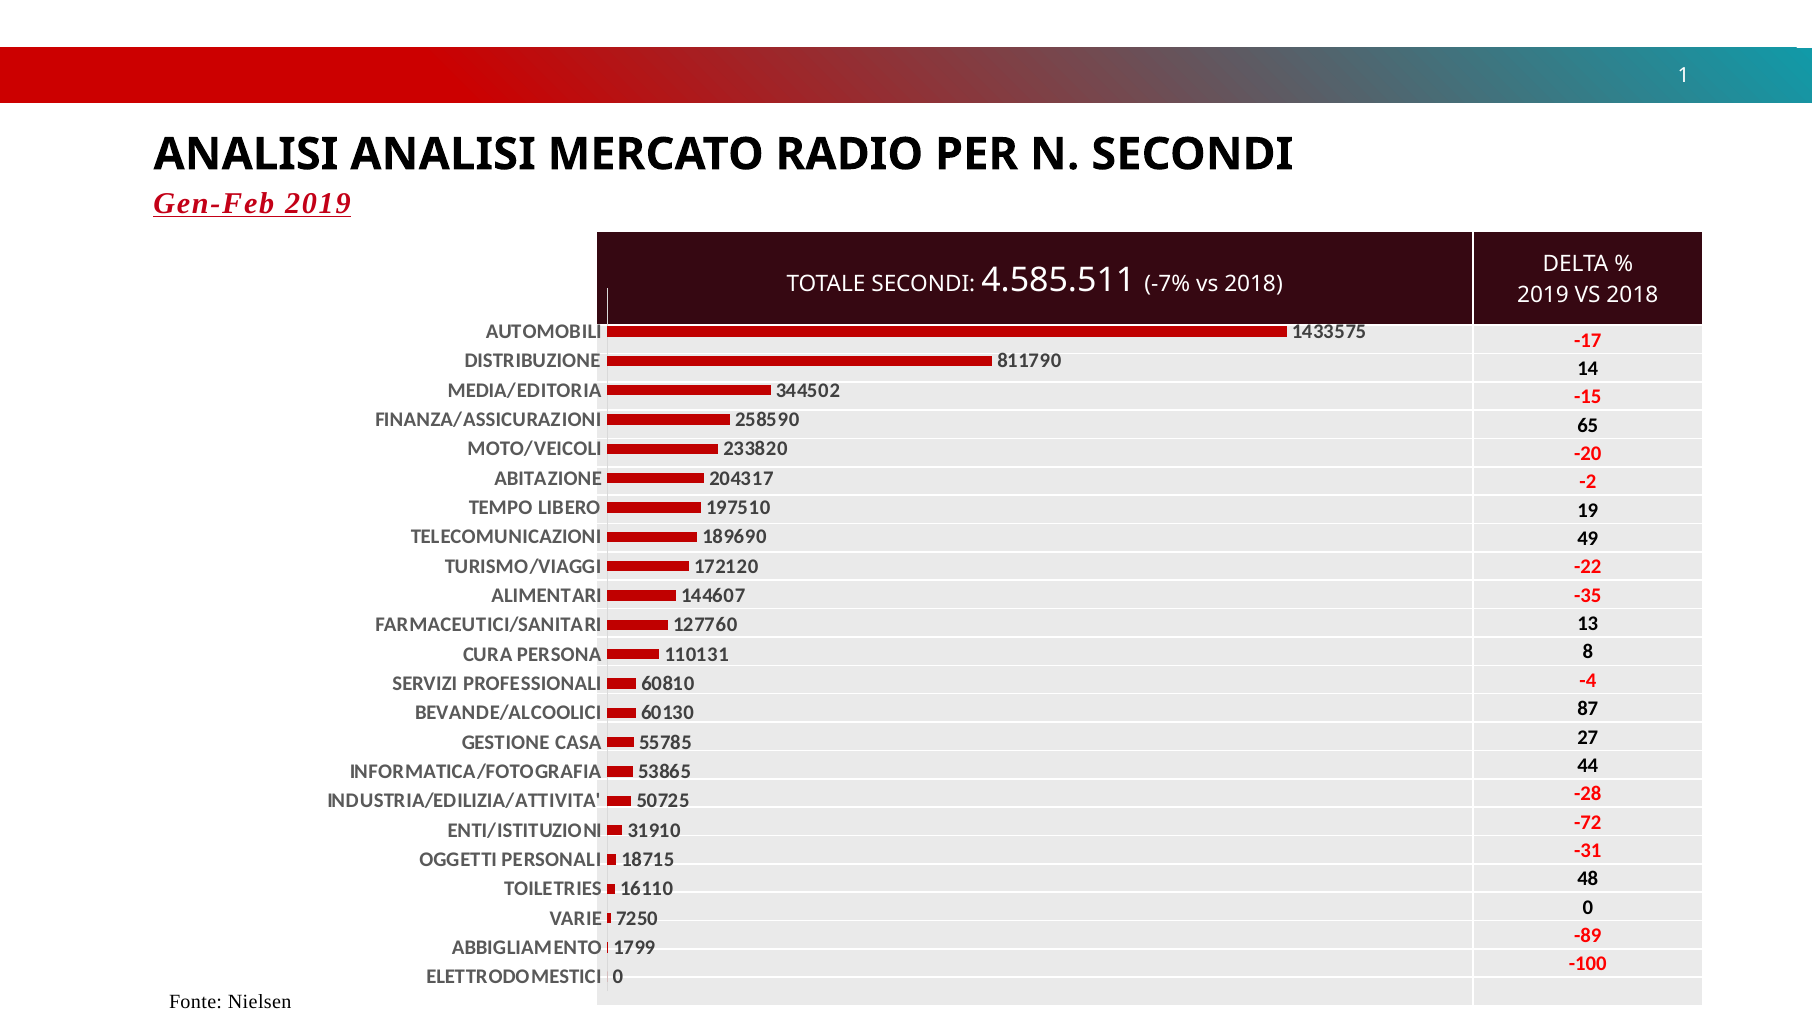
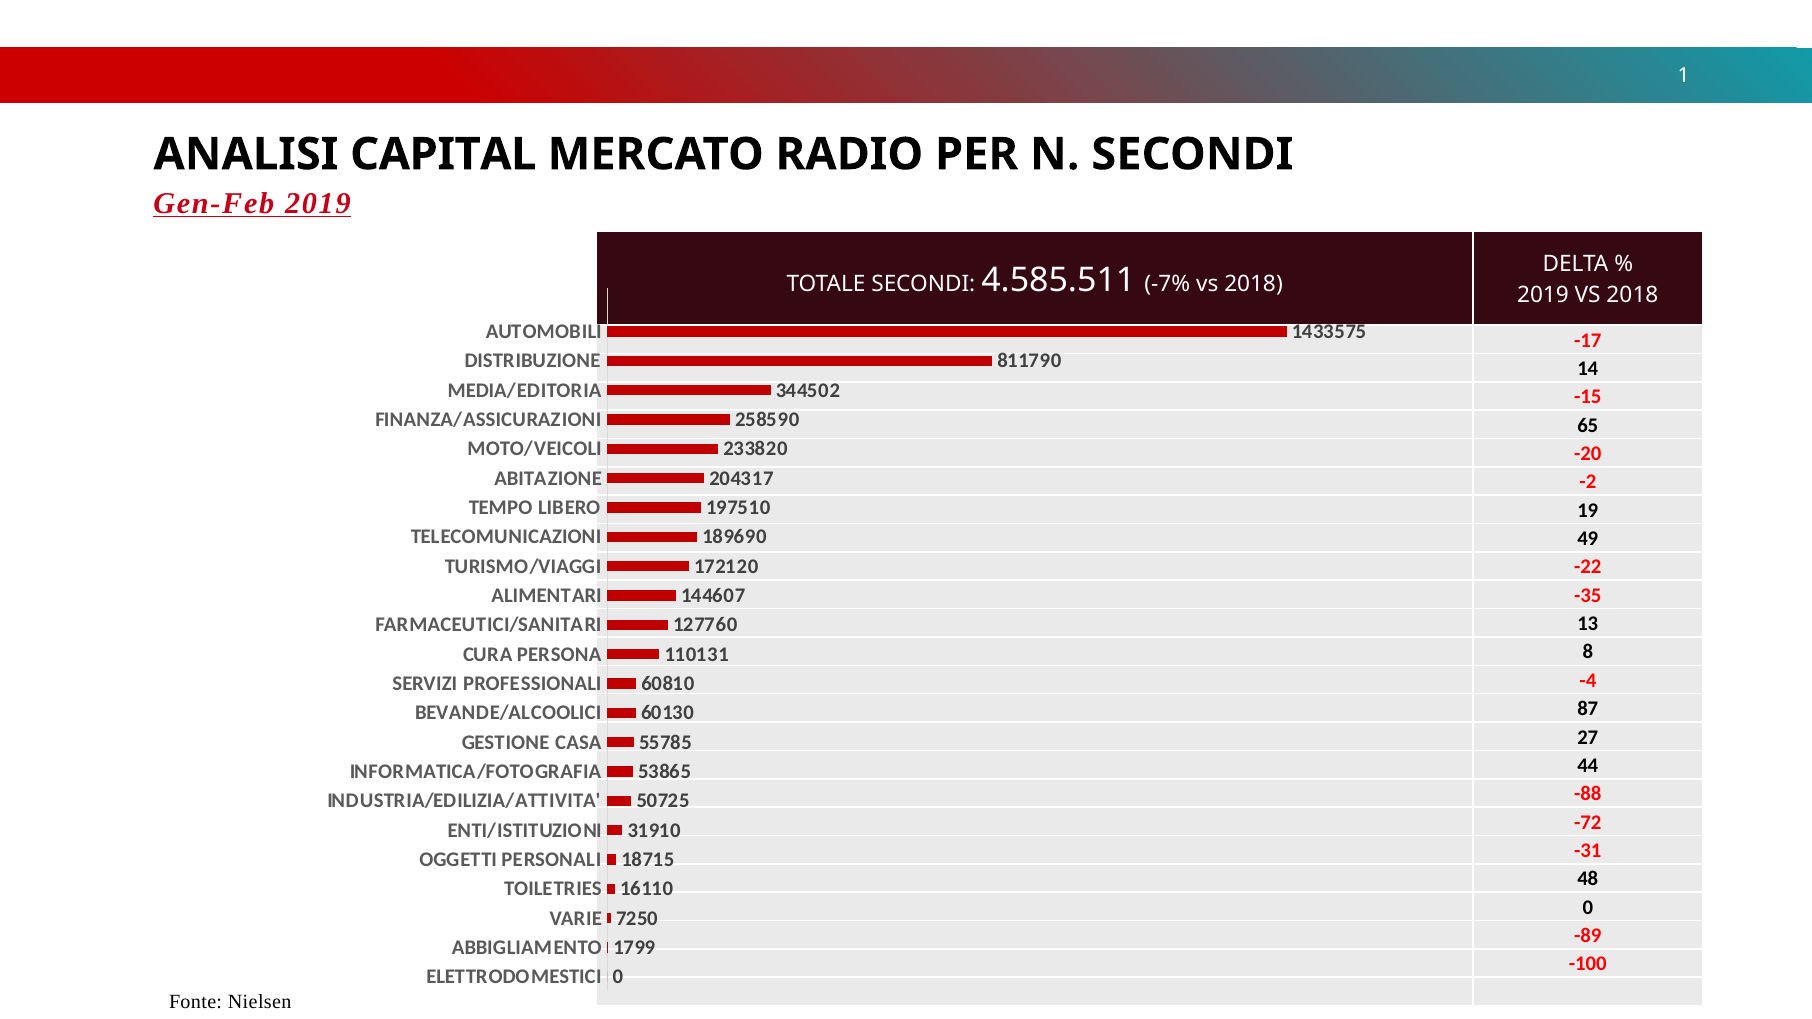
ANALISI ANALISI: ANALISI -> CAPITAL
-28: -28 -> -88
